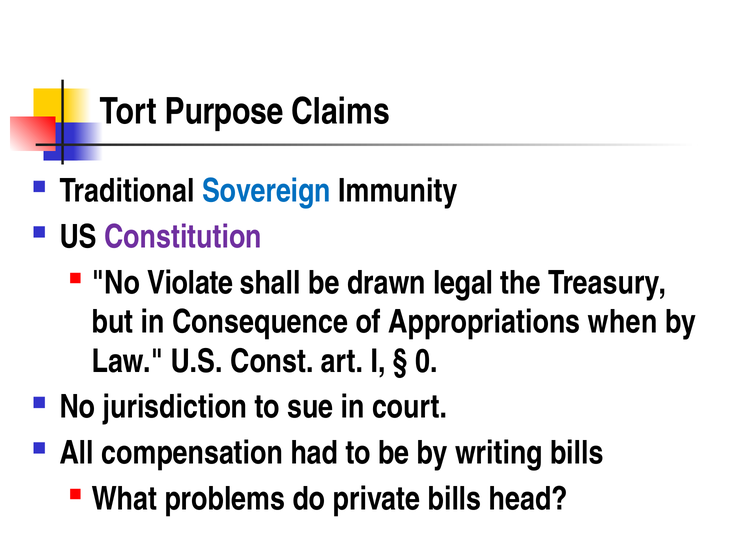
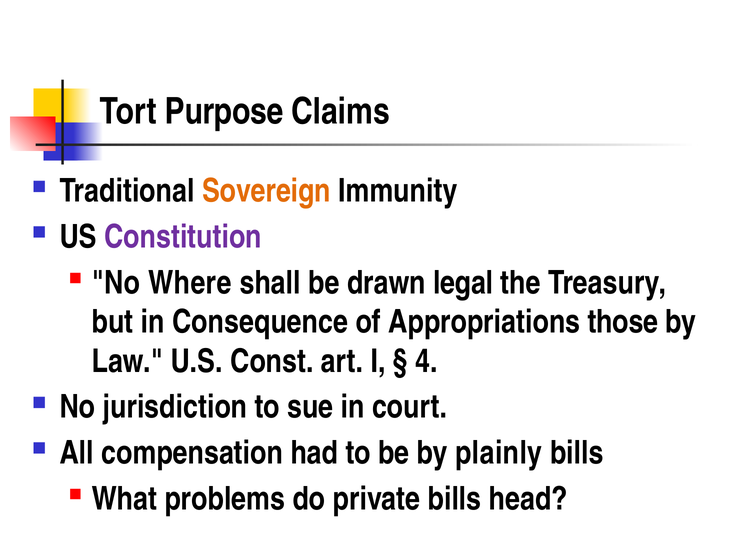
Sovereign colour: blue -> orange
Violate: Violate -> Where
when: when -> those
0: 0 -> 4
writing: writing -> plainly
